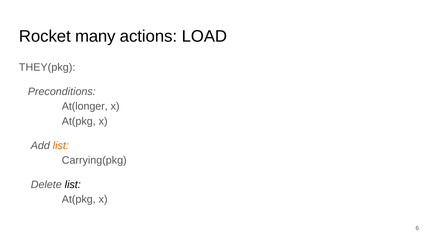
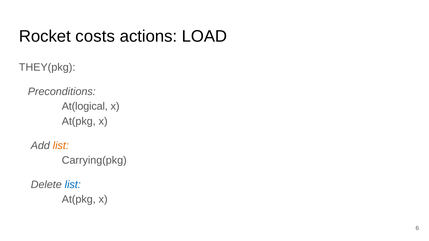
many: many -> costs
At(longer: At(longer -> At(logical
list at (73, 185) colour: black -> blue
